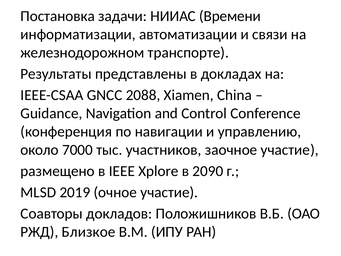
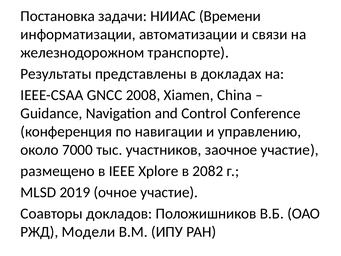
2088: 2088 -> 2008
2090: 2090 -> 2082
Близкое: Близкое -> Модели
